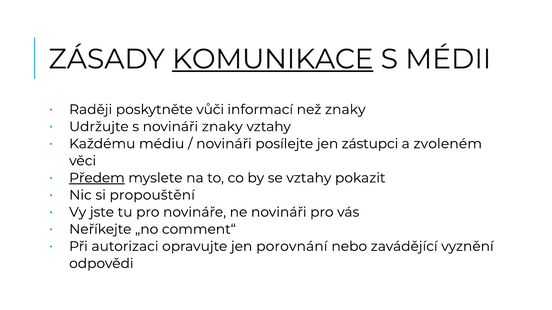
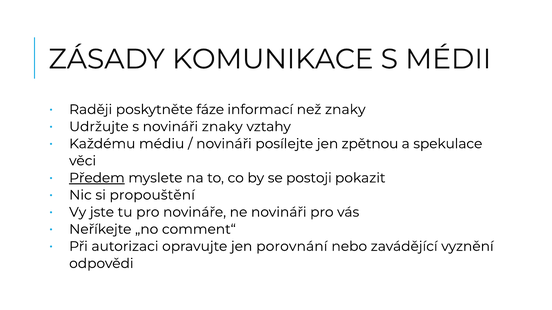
KOMUNIKACE underline: present -> none
vůči: vůči -> fáze
zástupci: zástupci -> zpětnou
zvoleném: zvoleném -> spekulace
se vztahy: vztahy -> postoji
